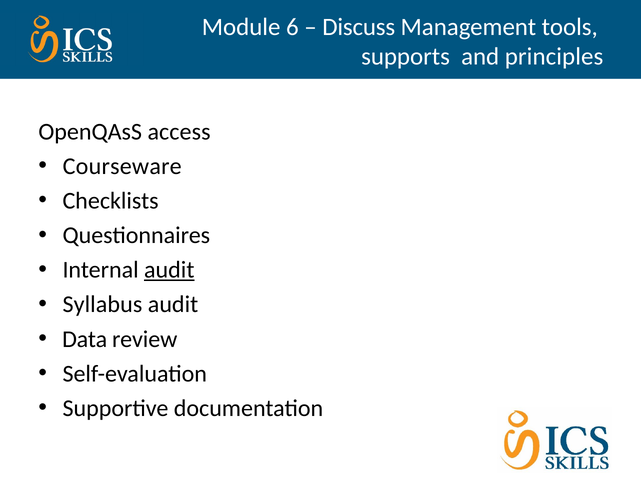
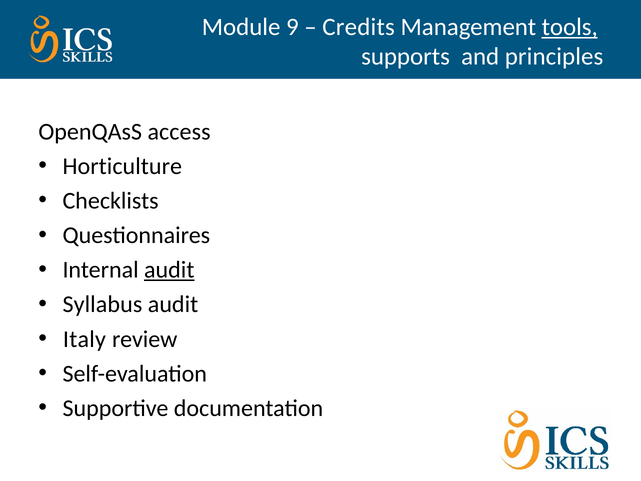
6: 6 -> 9
Discuss: Discuss -> Credits
tools underline: none -> present
Courseware: Courseware -> Horticulture
Data: Data -> Italy
